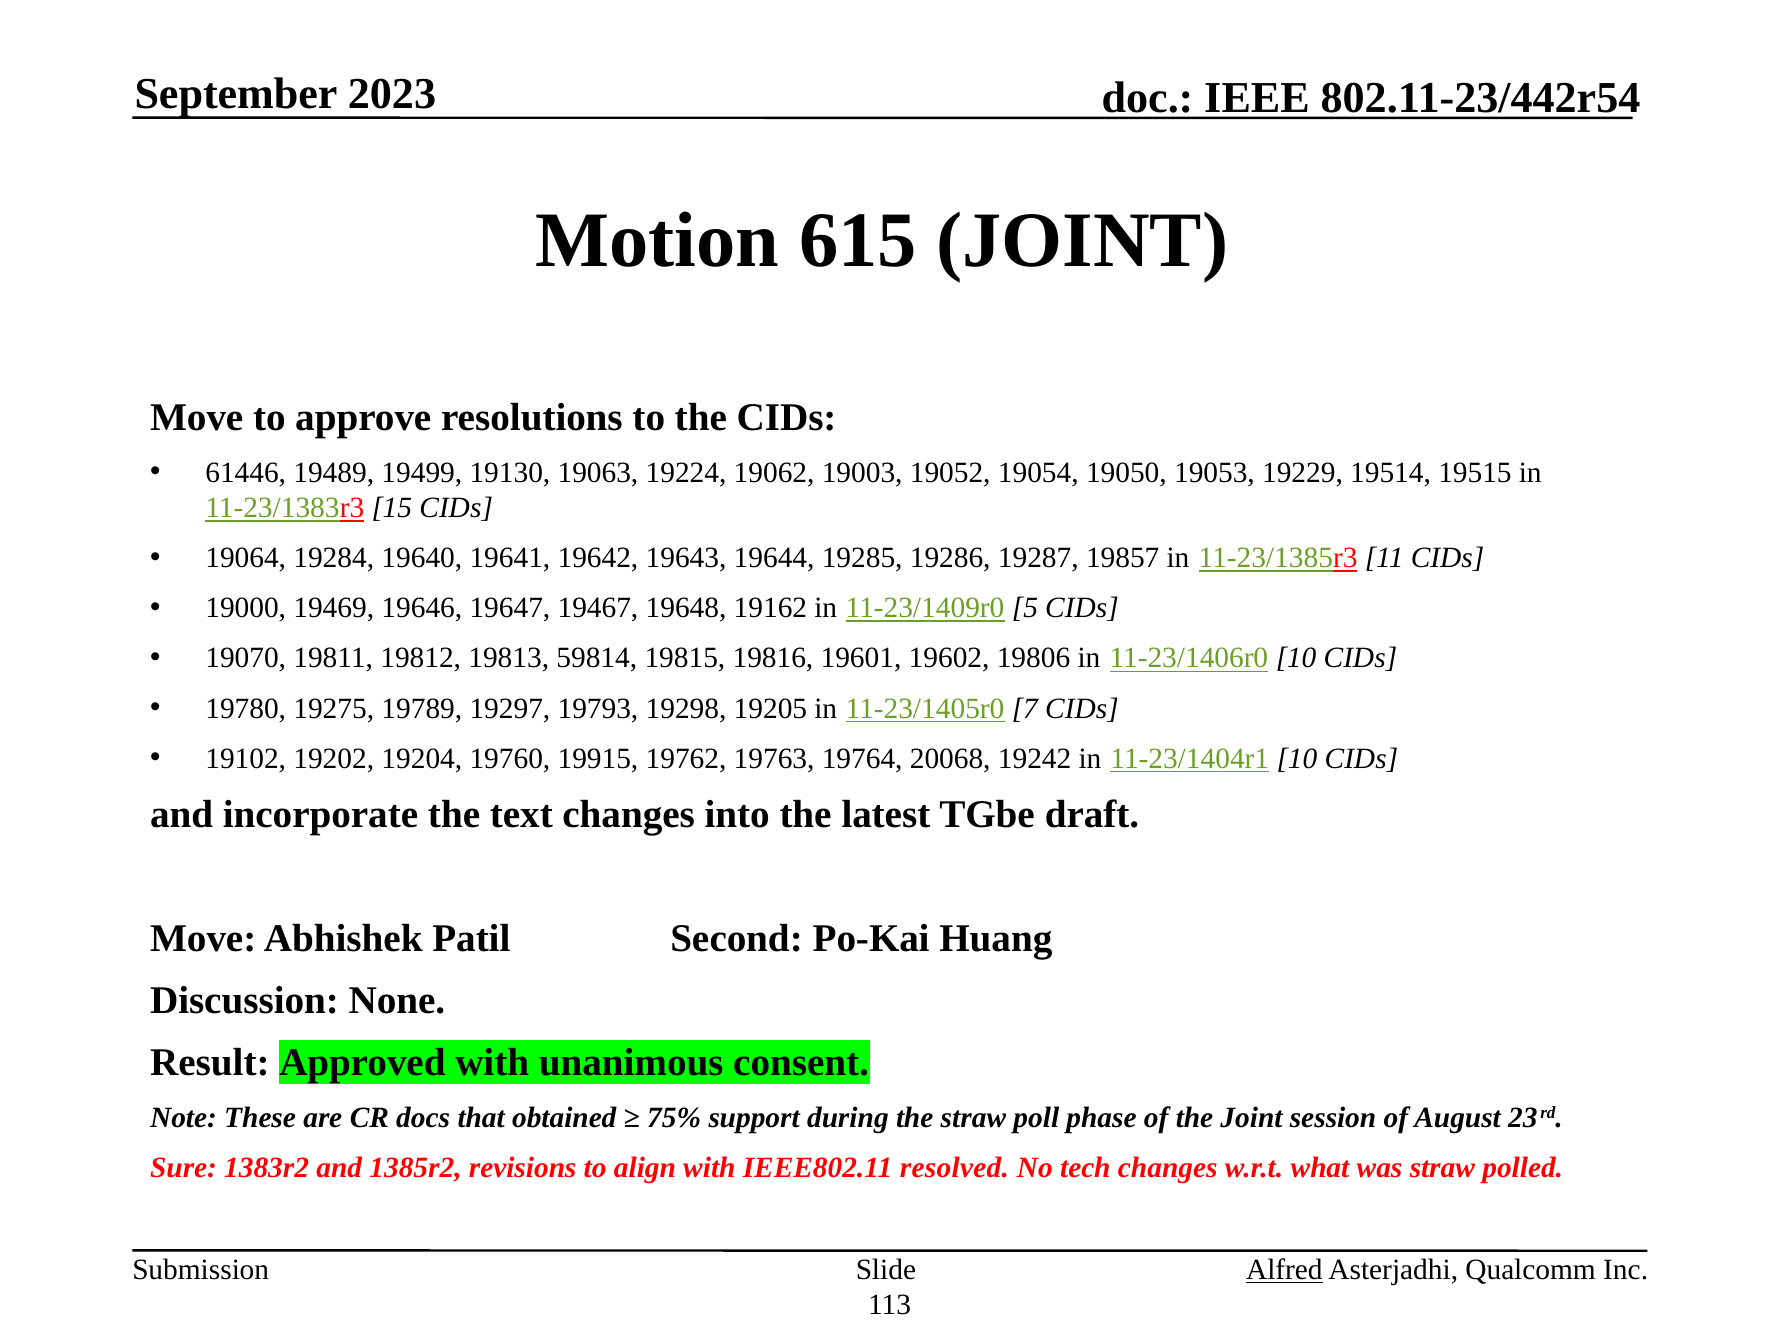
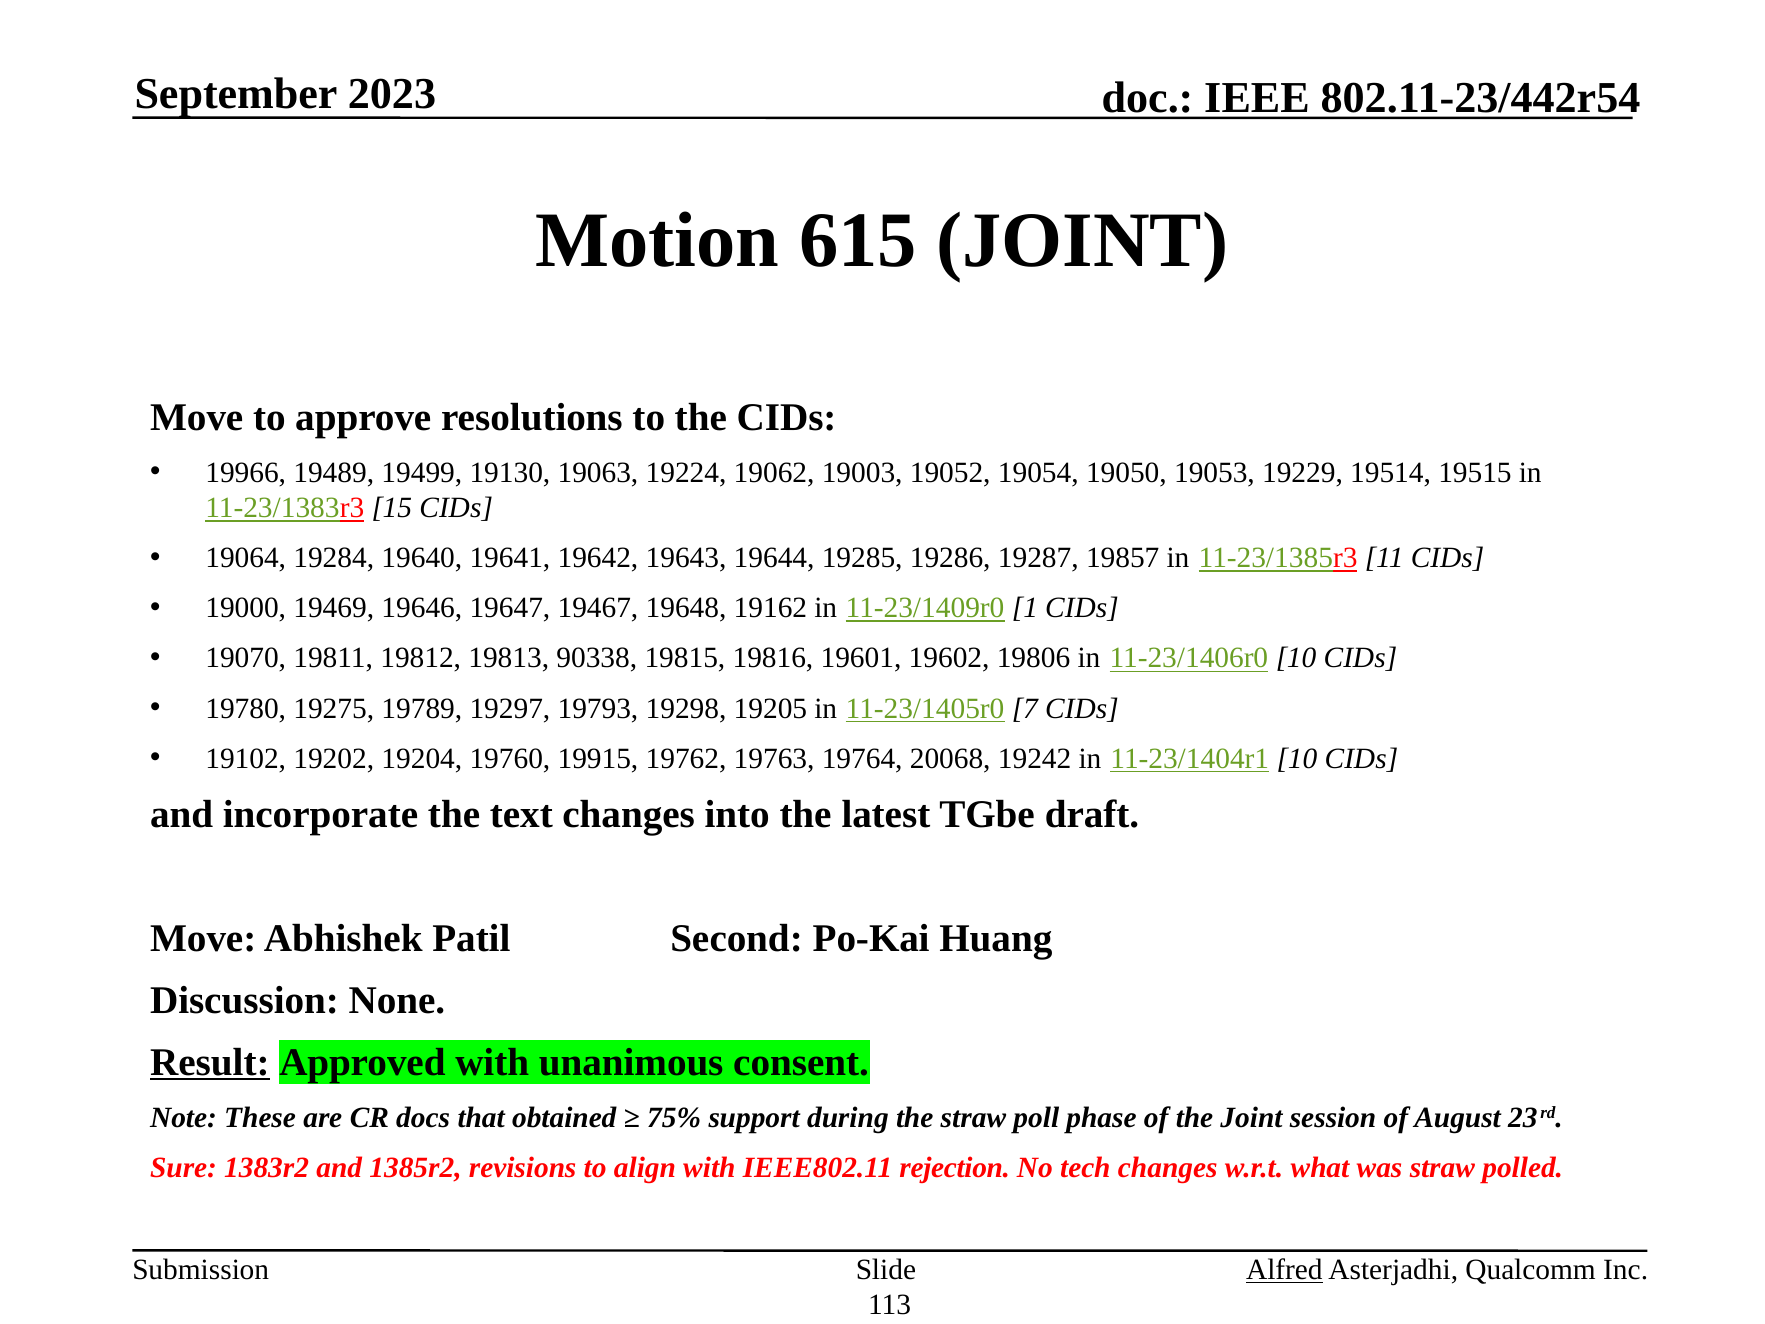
61446: 61446 -> 19966
5: 5 -> 1
59814: 59814 -> 90338
Result underline: none -> present
resolved: resolved -> rejection
